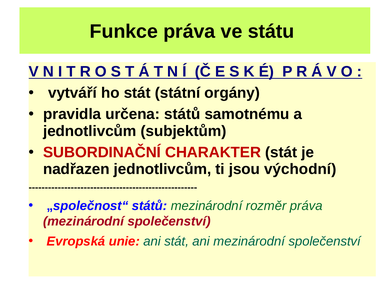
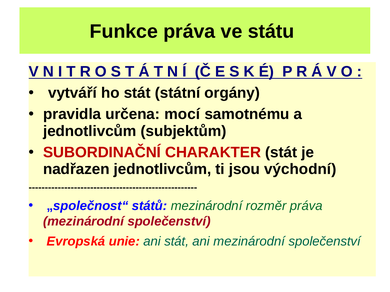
určena států: států -> mocí
